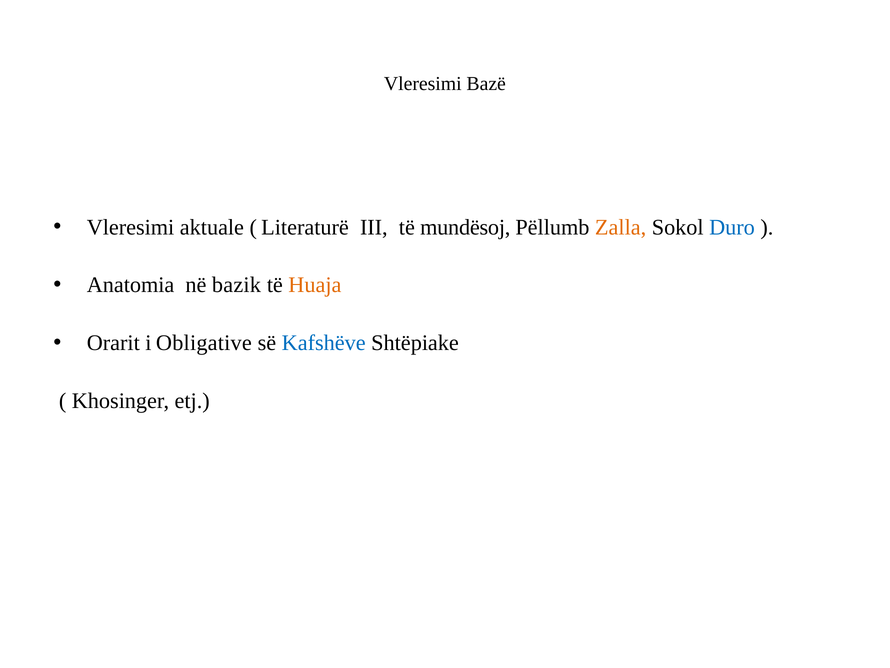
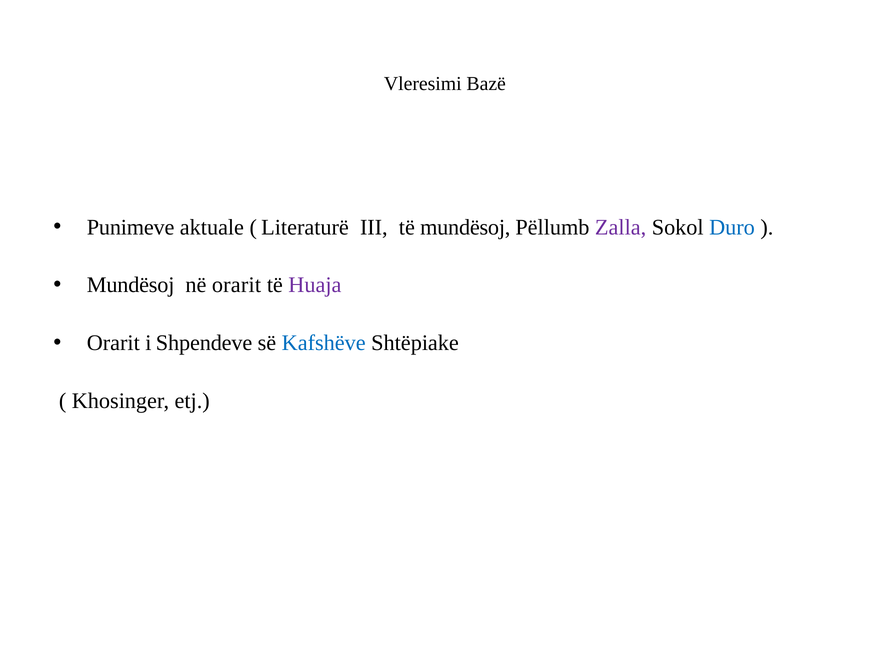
Vleresimi at (131, 227): Vleresimi -> Punimeve
Zalla colour: orange -> purple
Anatomia at (131, 285): Anatomia -> Mundësoj
në bazik: bazik -> orarit
Huaja colour: orange -> purple
Obligative: Obligative -> Shpendeve
